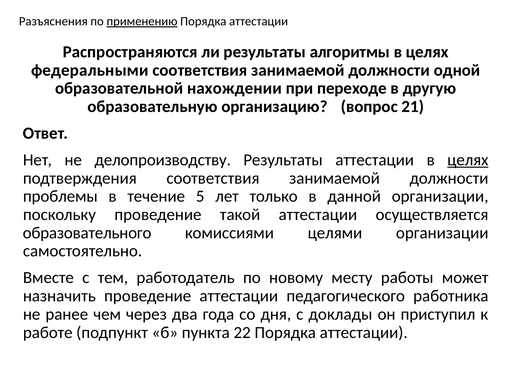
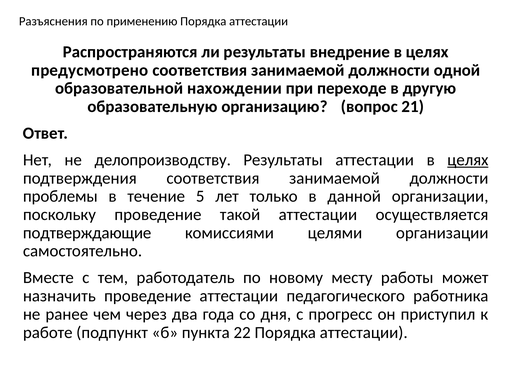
применению underline: present -> none
алгоритмы: алгоритмы -> внедрение
федеральными: федеральными -> предусмотрено
образовательного: образовательного -> подтверждающие
доклады: доклады -> прогресс
